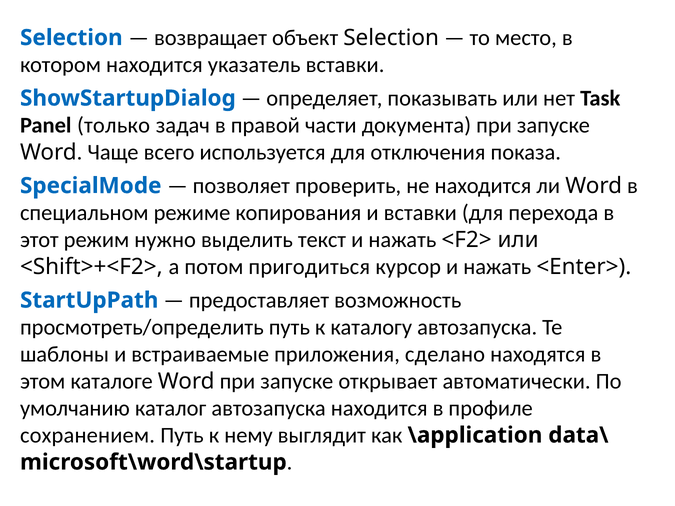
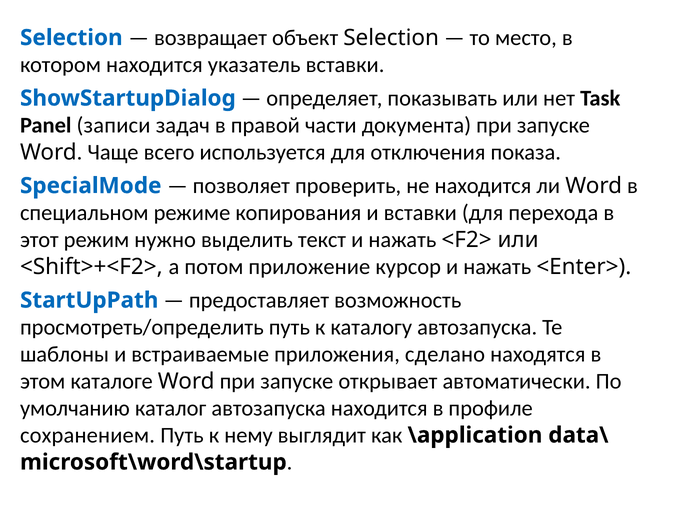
только: только -> записи
пригодиться: пригодиться -> приложение
